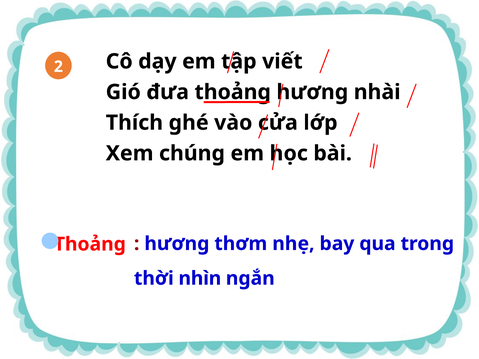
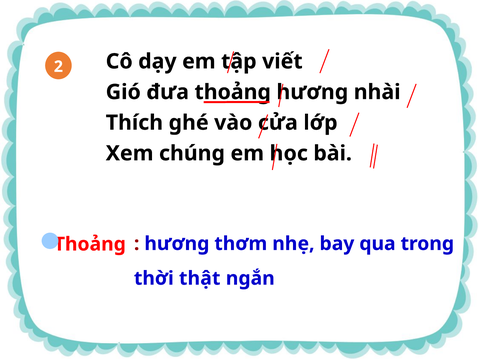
nhìn: nhìn -> thật
